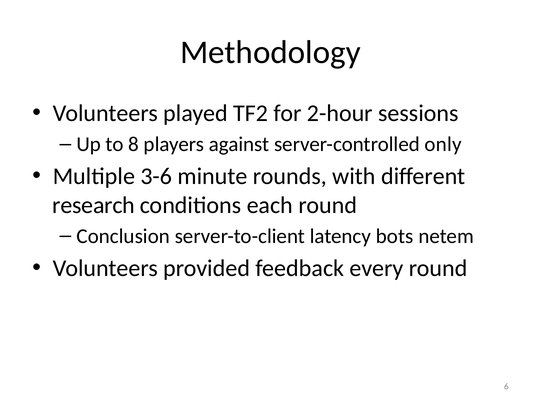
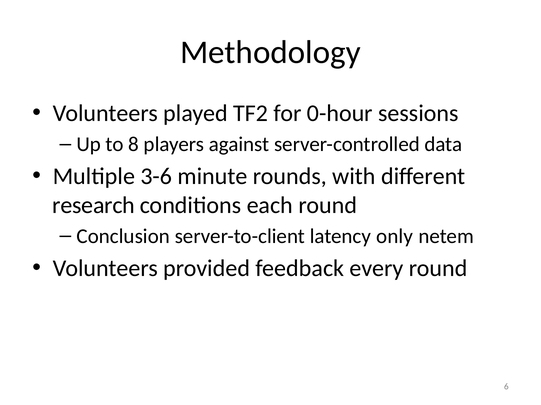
2-hour: 2-hour -> 0-hour
only: only -> data
bots: bots -> only
